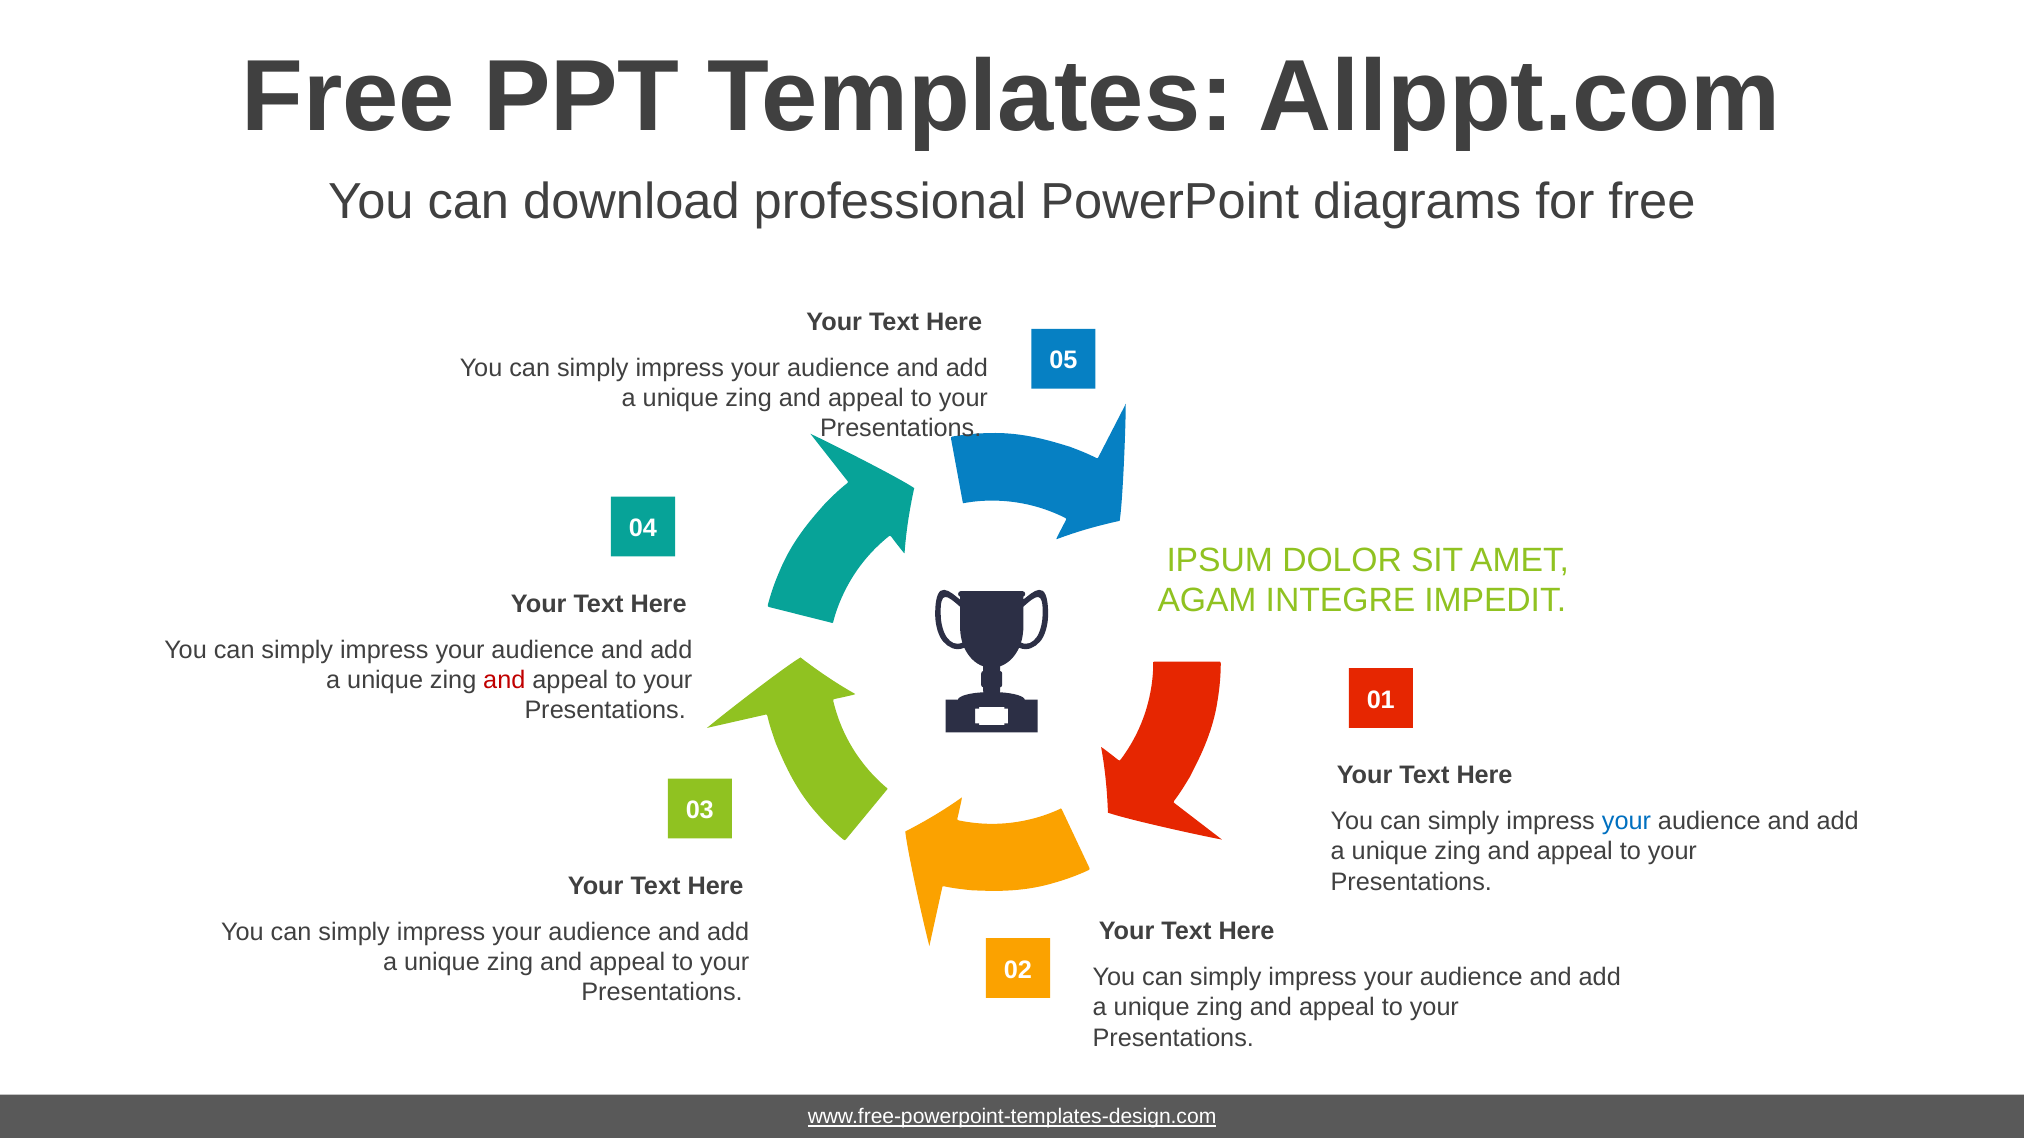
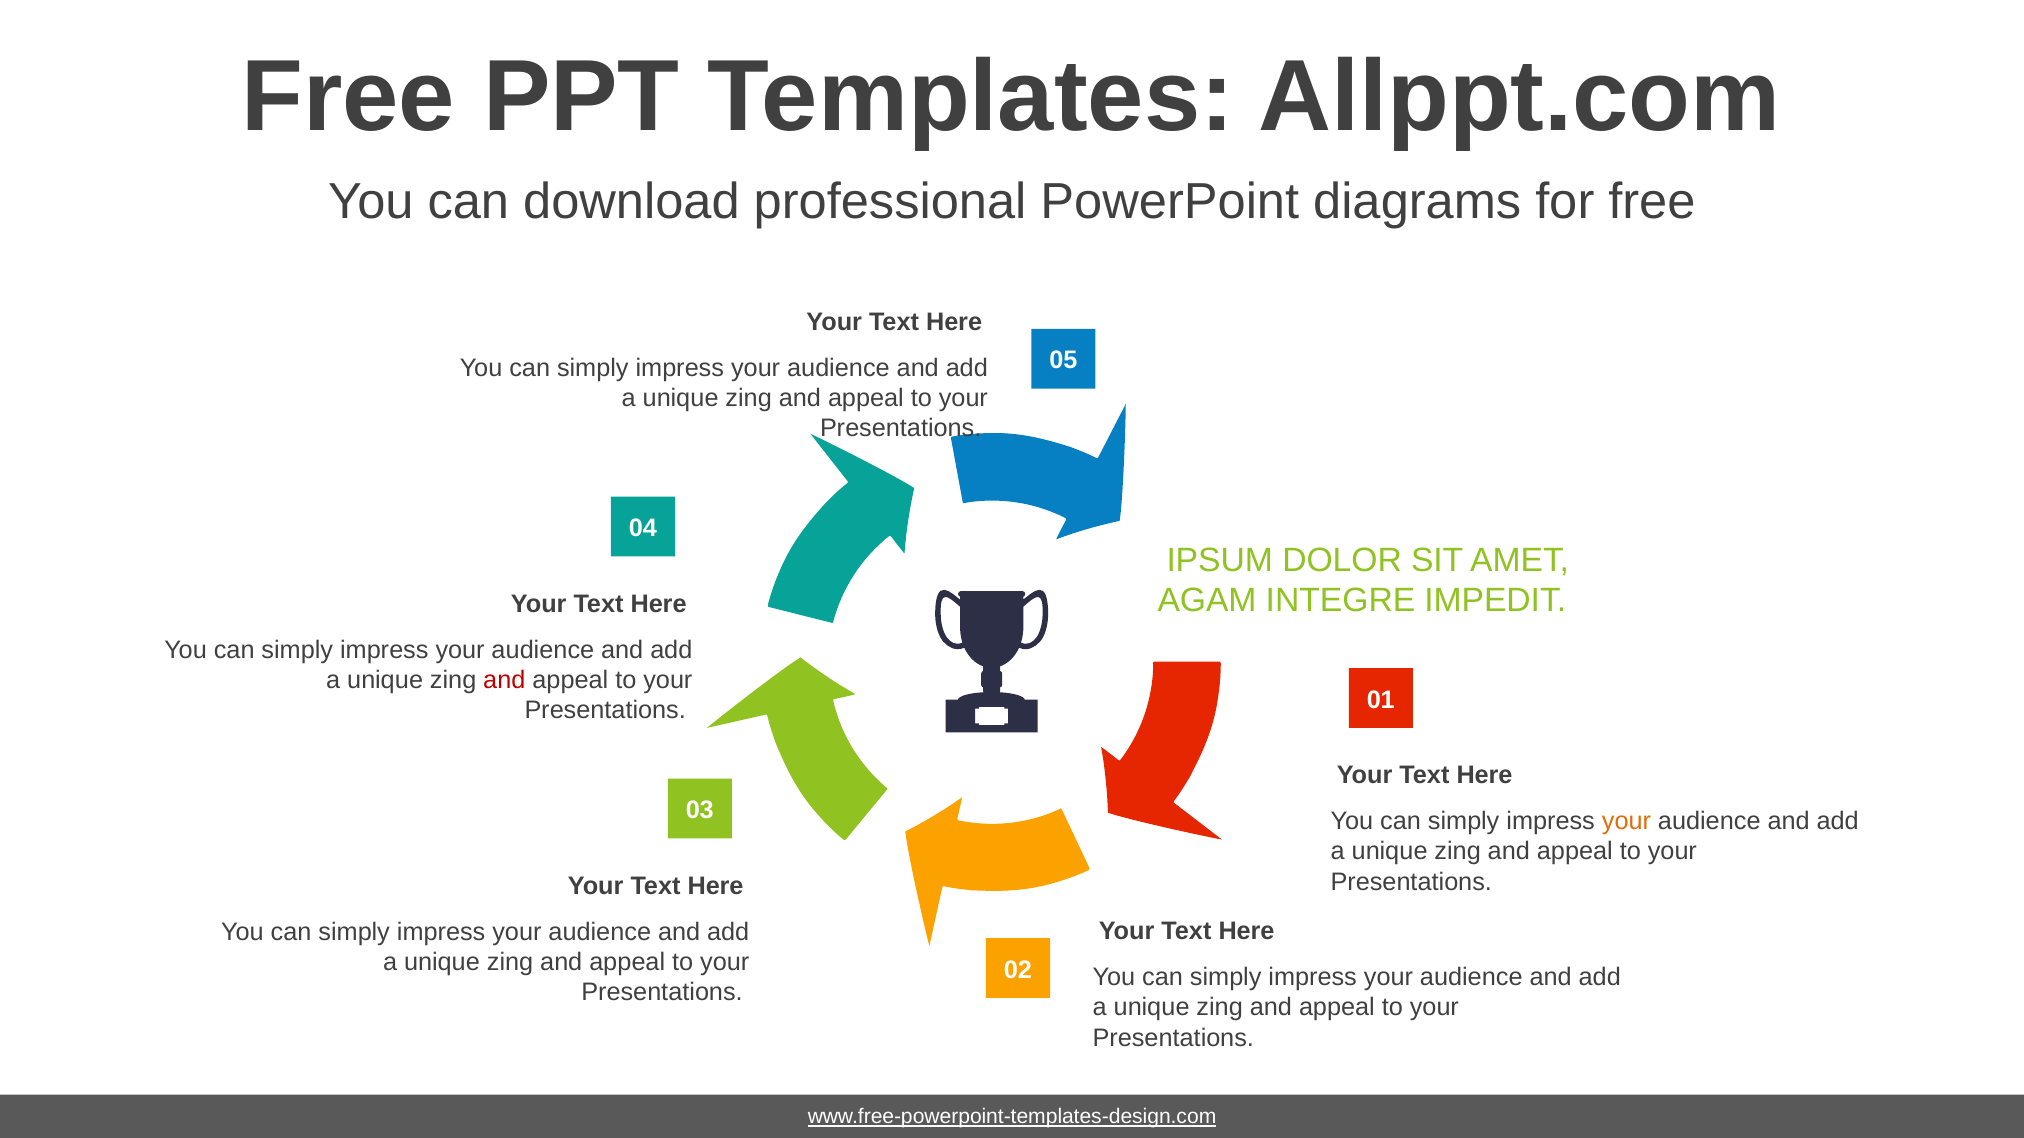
your at (1626, 822) colour: blue -> orange
